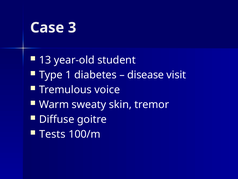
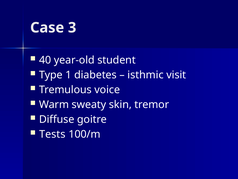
13: 13 -> 40
disease: disease -> isthmic
